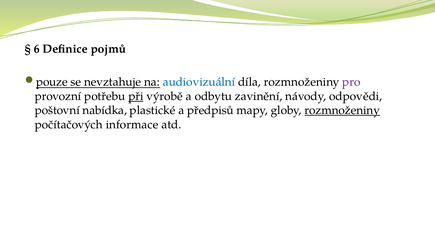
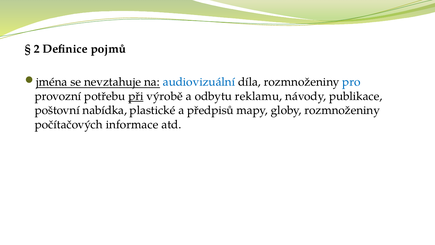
6: 6 -> 2
pouze: pouze -> jména
pro colour: purple -> blue
zavinění: zavinění -> reklamu
odpovědi: odpovědi -> publikace
rozmnoženiny at (342, 110) underline: present -> none
